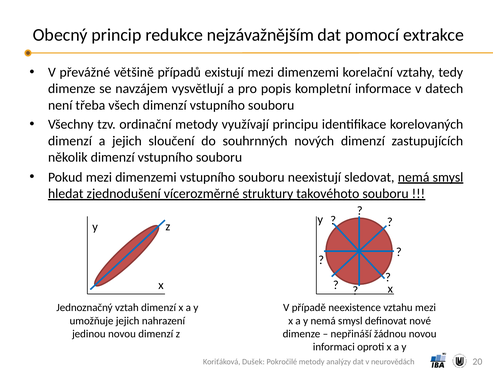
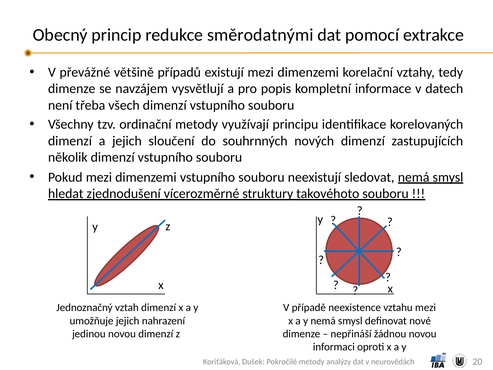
nejzávažnějším: nejzávažnějším -> směrodatnými
